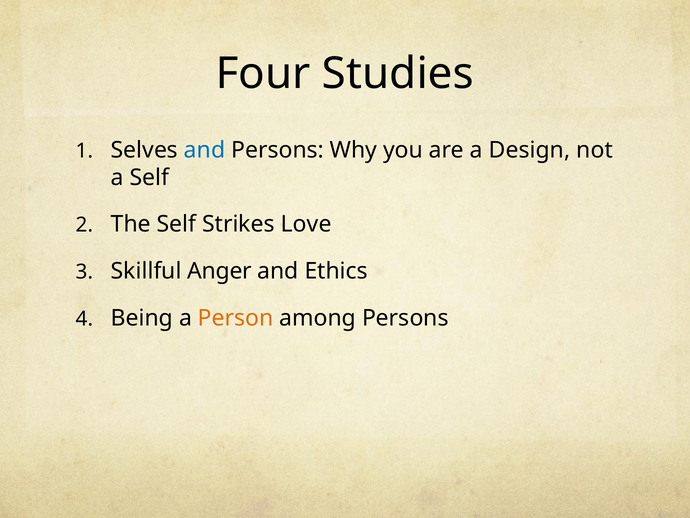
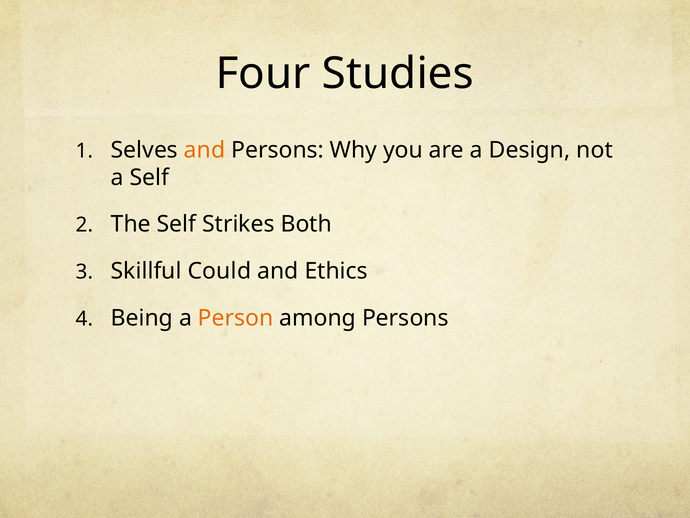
and at (205, 150) colour: blue -> orange
Love: Love -> Both
Anger: Anger -> Could
